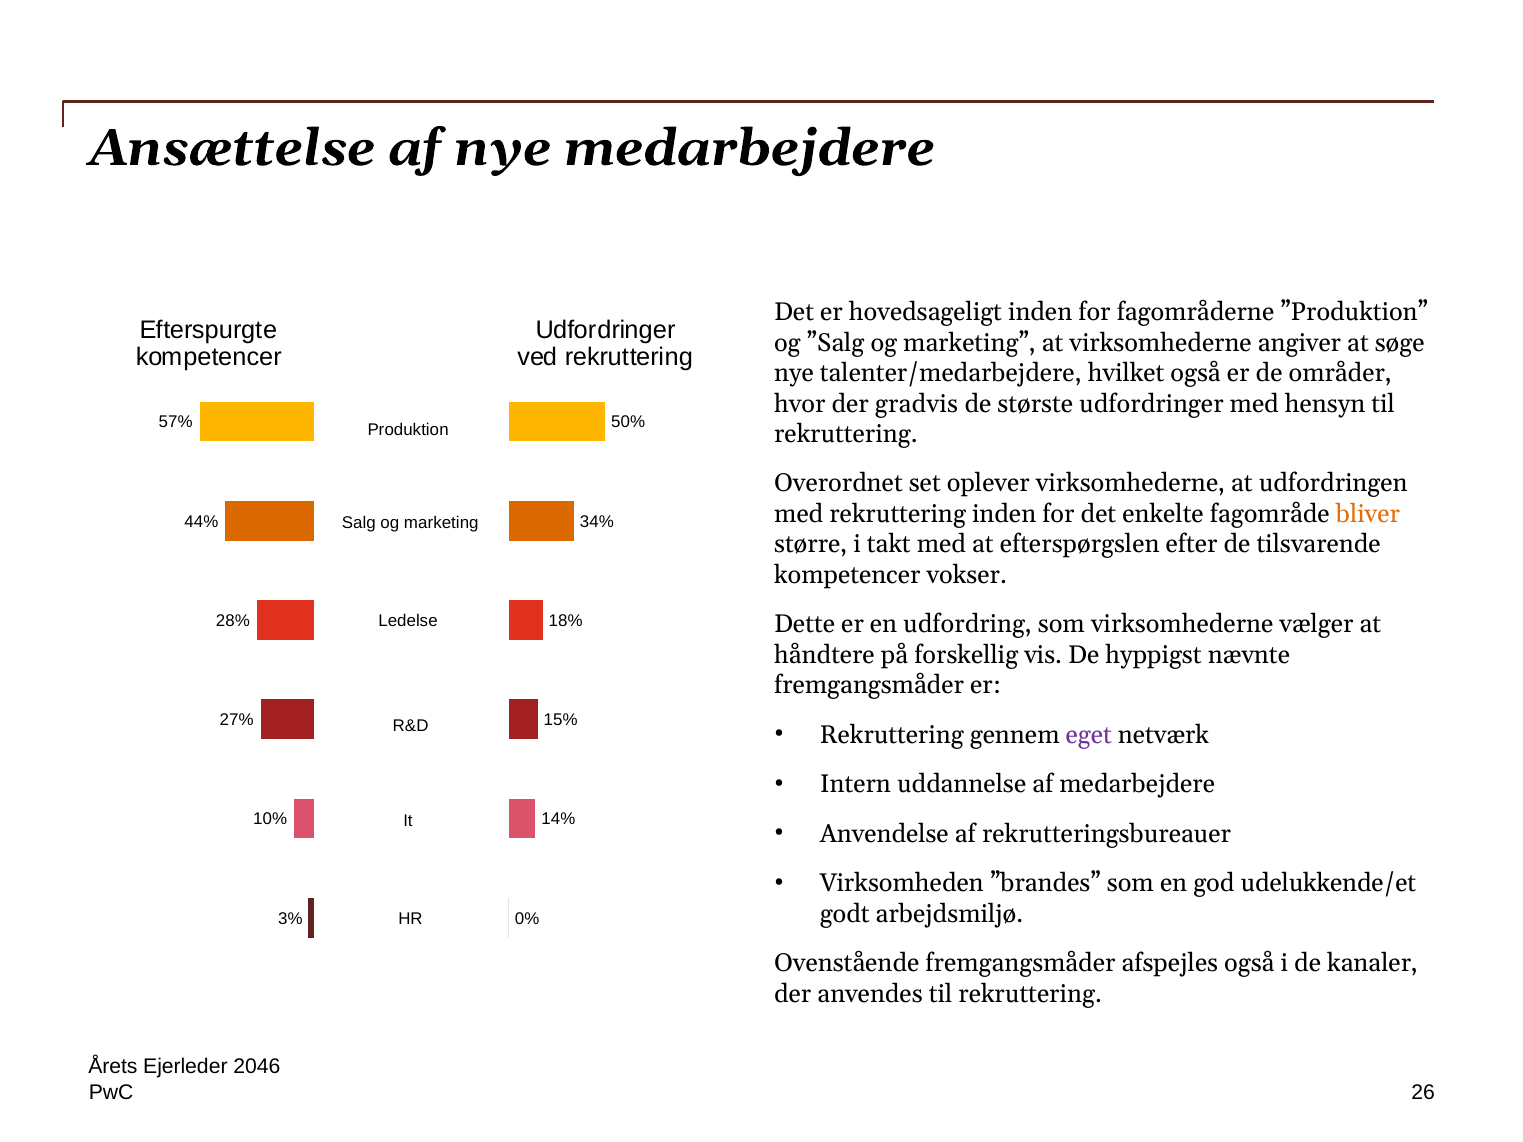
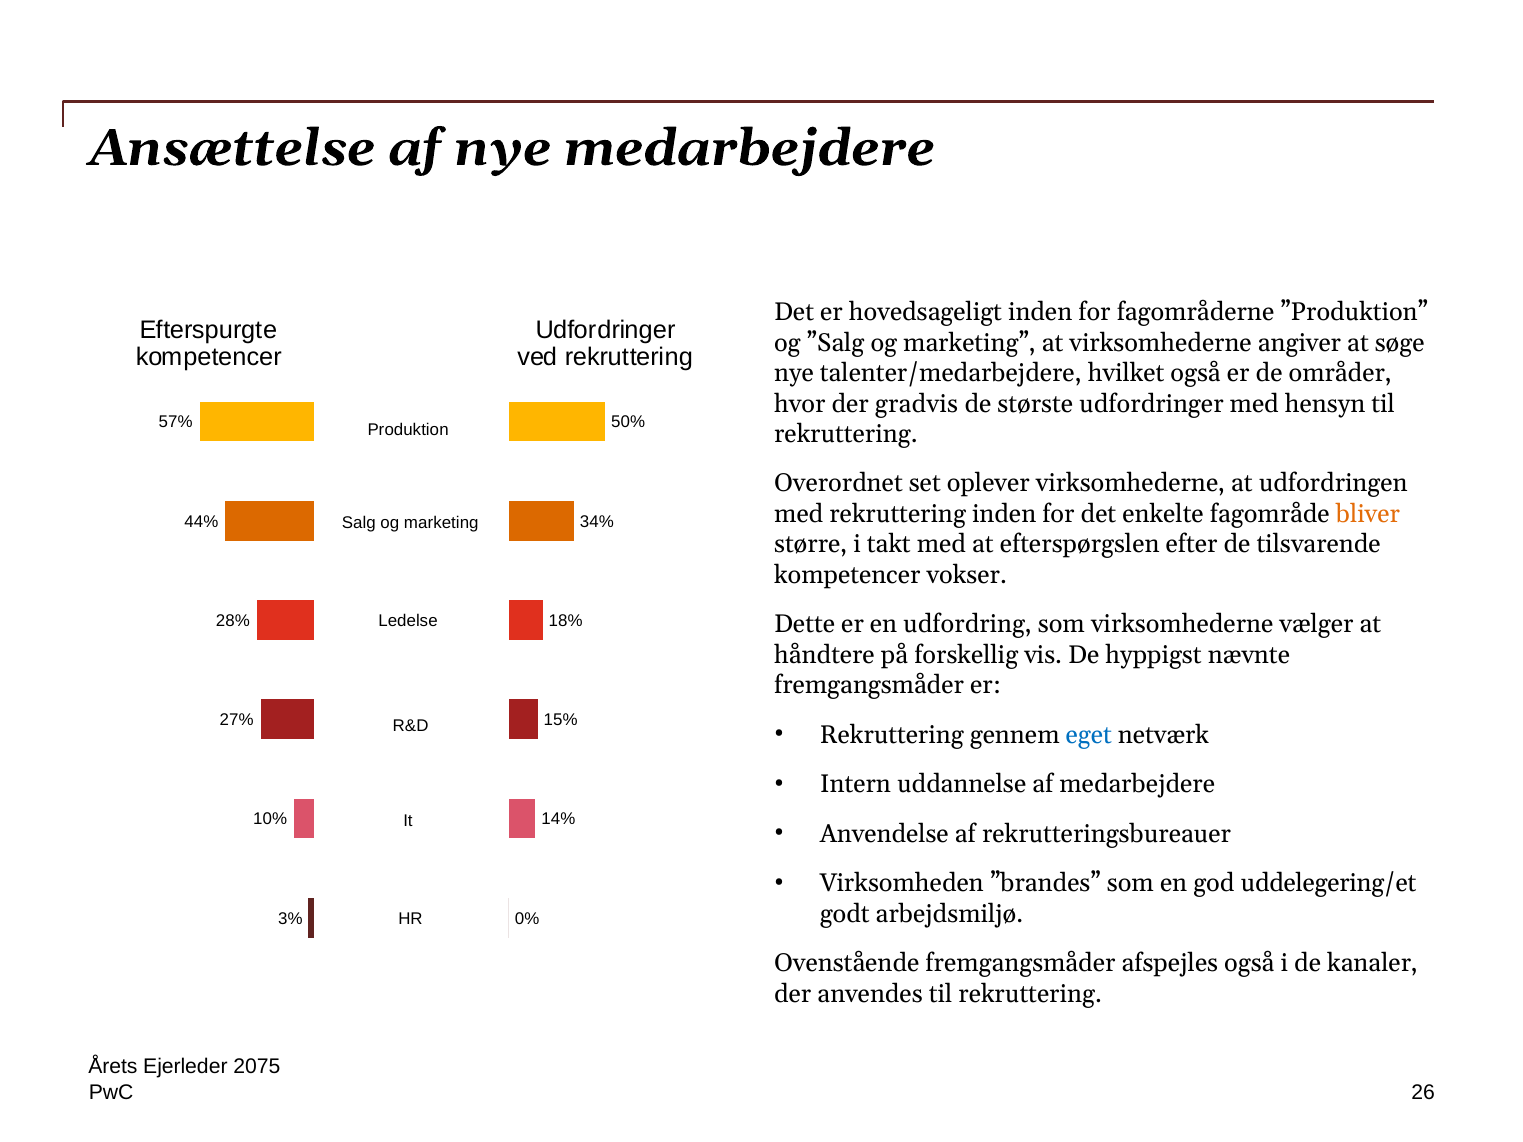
eget colour: purple -> blue
udelukkende/et: udelukkende/et -> uddelegering/et
2046: 2046 -> 2075
